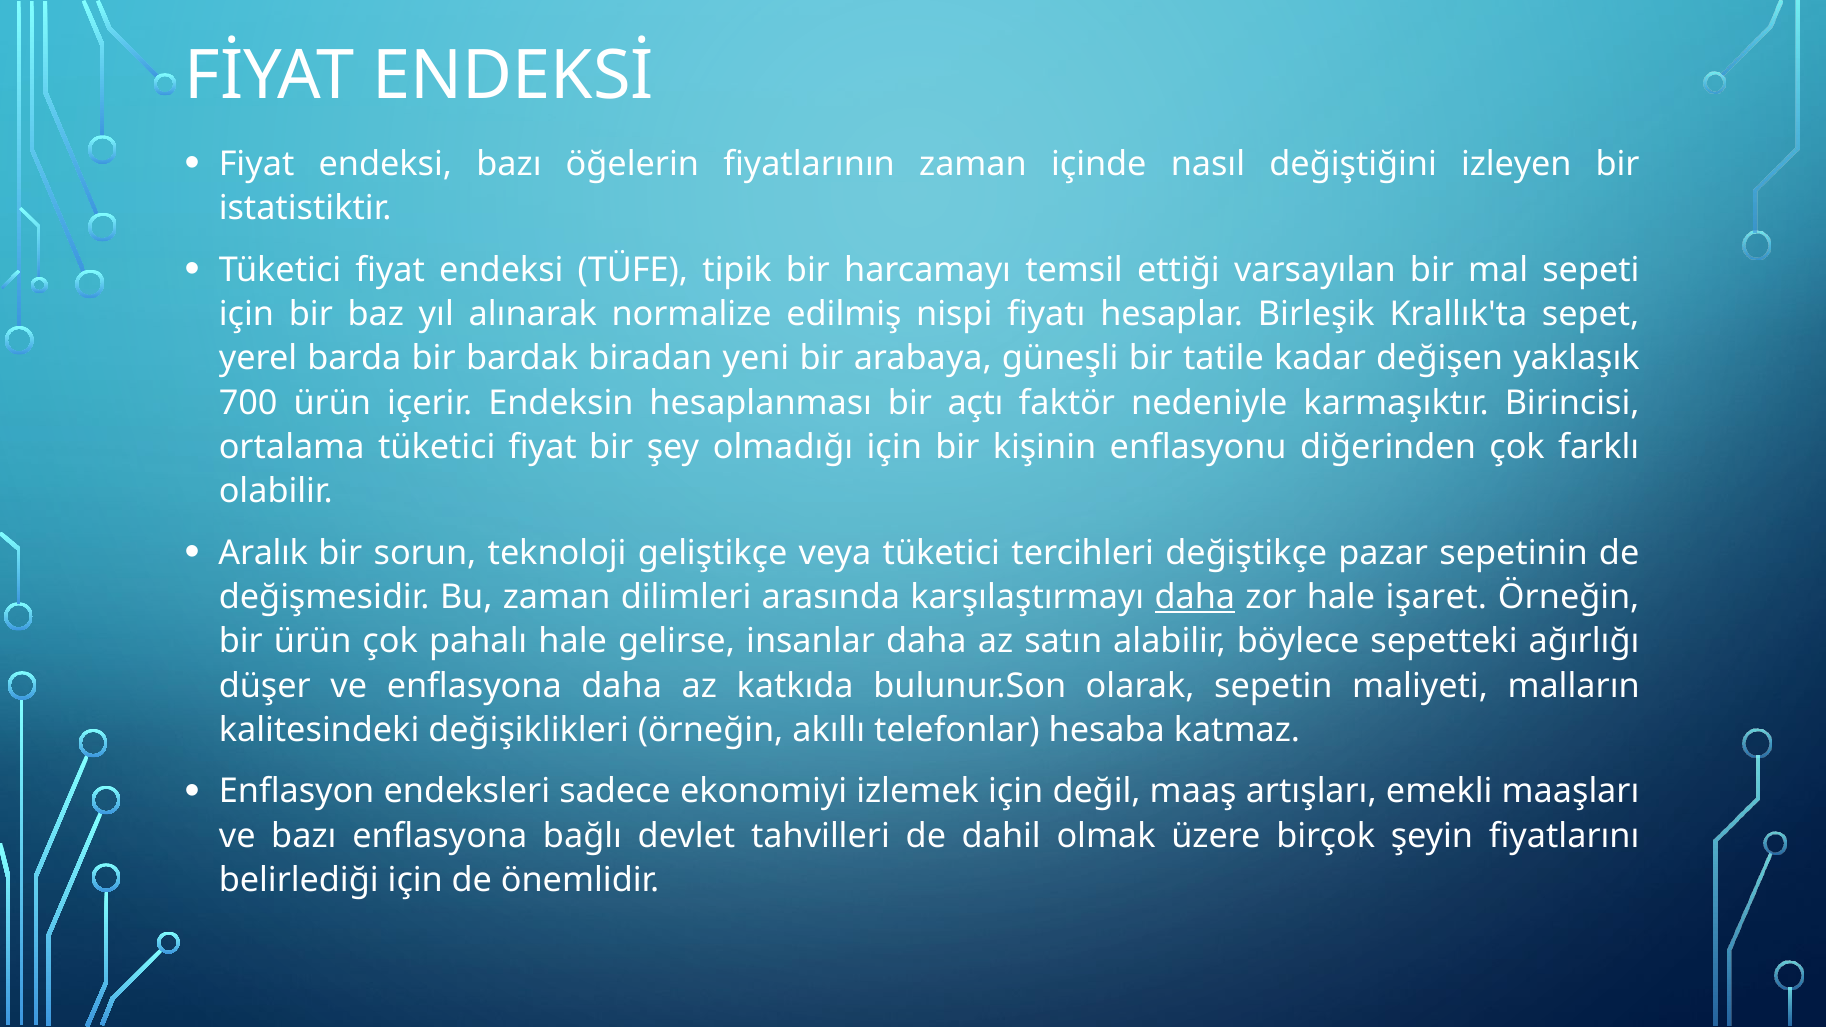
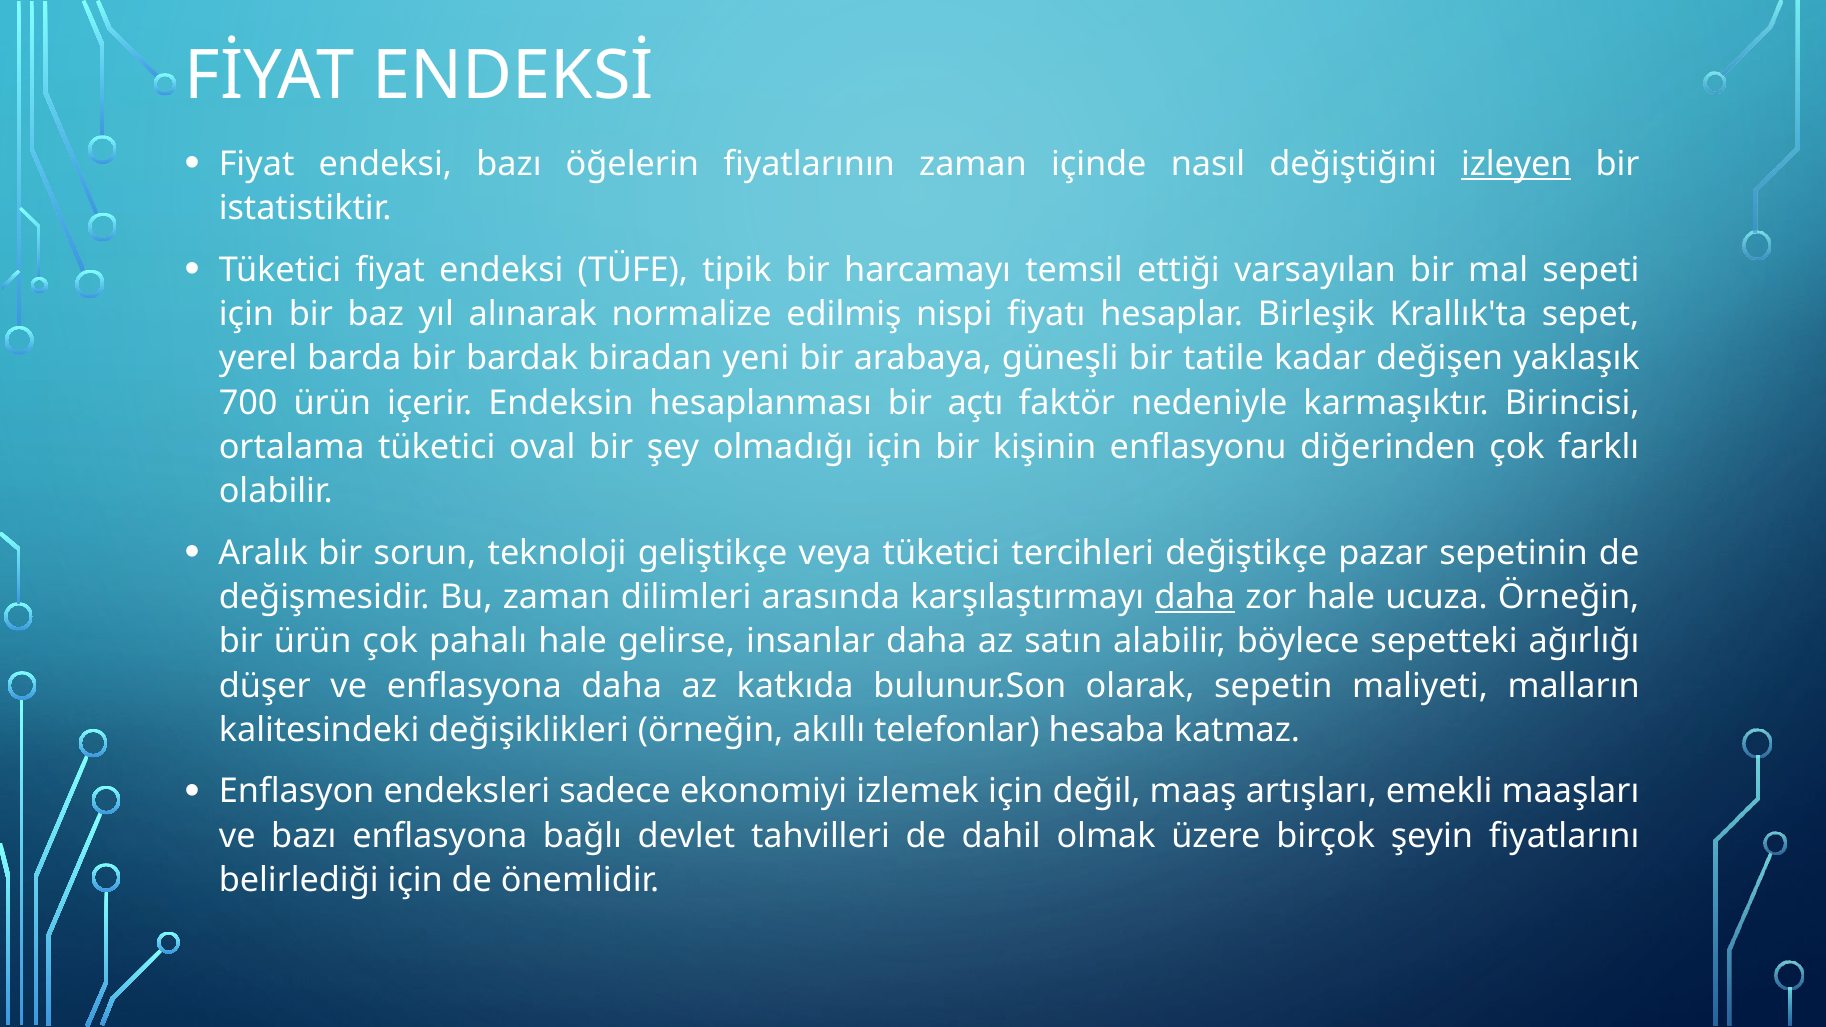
izleyen underline: none -> present
ortalama tüketici fiyat: fiyat -> oval
işaret: işaret -> ucuza
